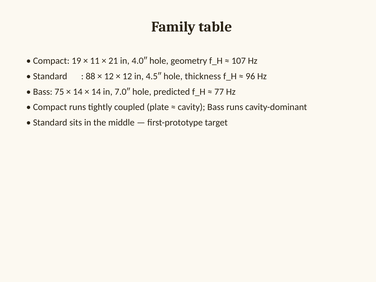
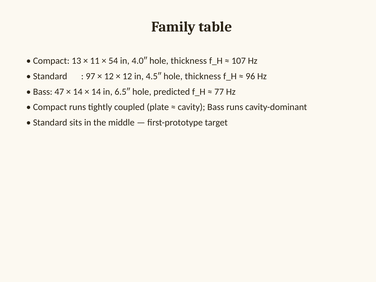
19: 19 -> 13
21: 21 -> 54
4.0″ hole geometry: geometry -> thickness
88: 88 -> 97
75: 75 -> 47
7.0″: 7.0″ -> 6.5″
